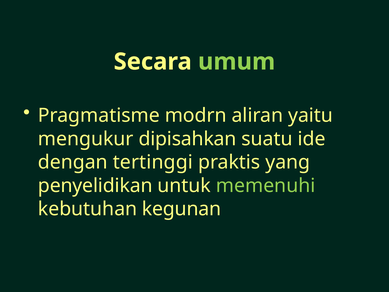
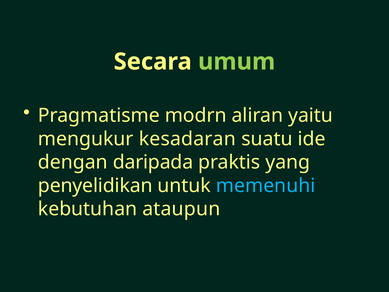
dipisahkan: dipisahkan -> kesadaran
tertinggi: tertinggi -> daripada
memenuhi colour: light green -> light blue
kegunan: kegunan -> ataupun
